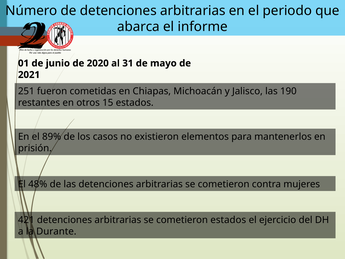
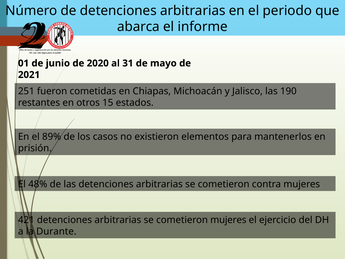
cometieron estados: estados -> mujeres
